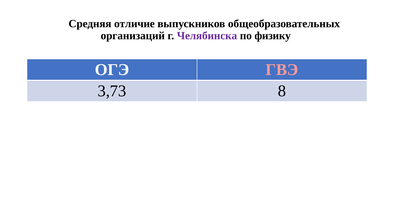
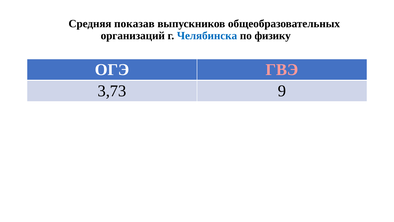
отличие: отличие -> показав
Челябинска colour: purple -> blue
8: 8 -> 9
